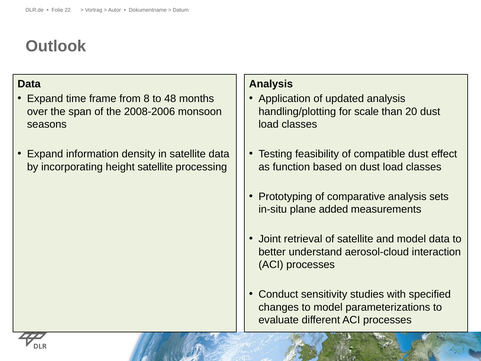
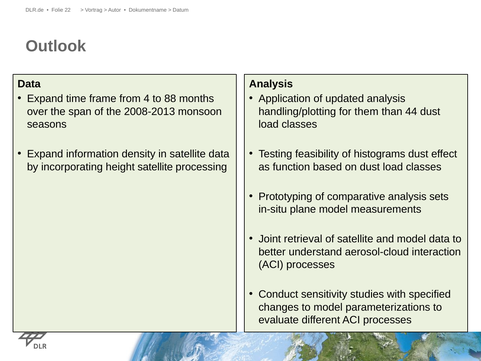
8: 8 -> 4
48: 48 -> 88
2008-2006: 2008-2006 -> 2008-2013
scale: scale -> them
20: 20 -> 44
compatible: compatible -> histograms
plane added: added -> model
